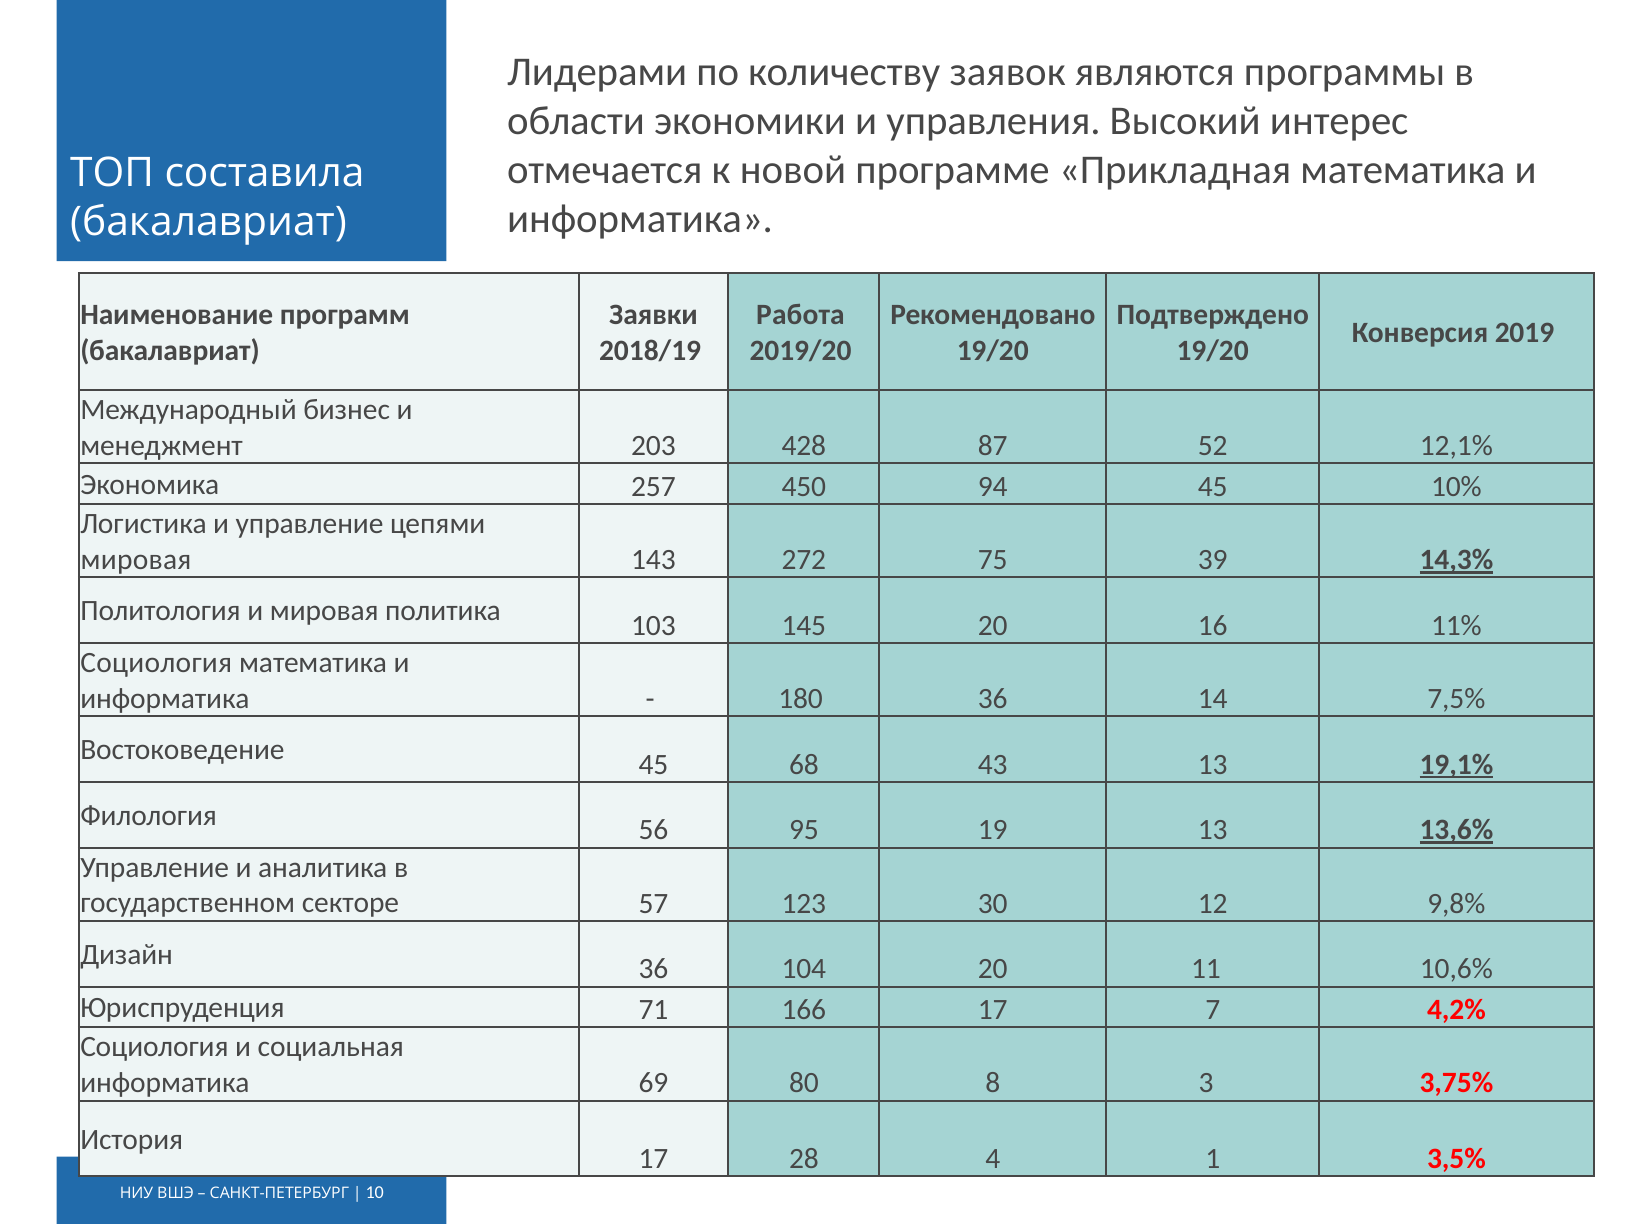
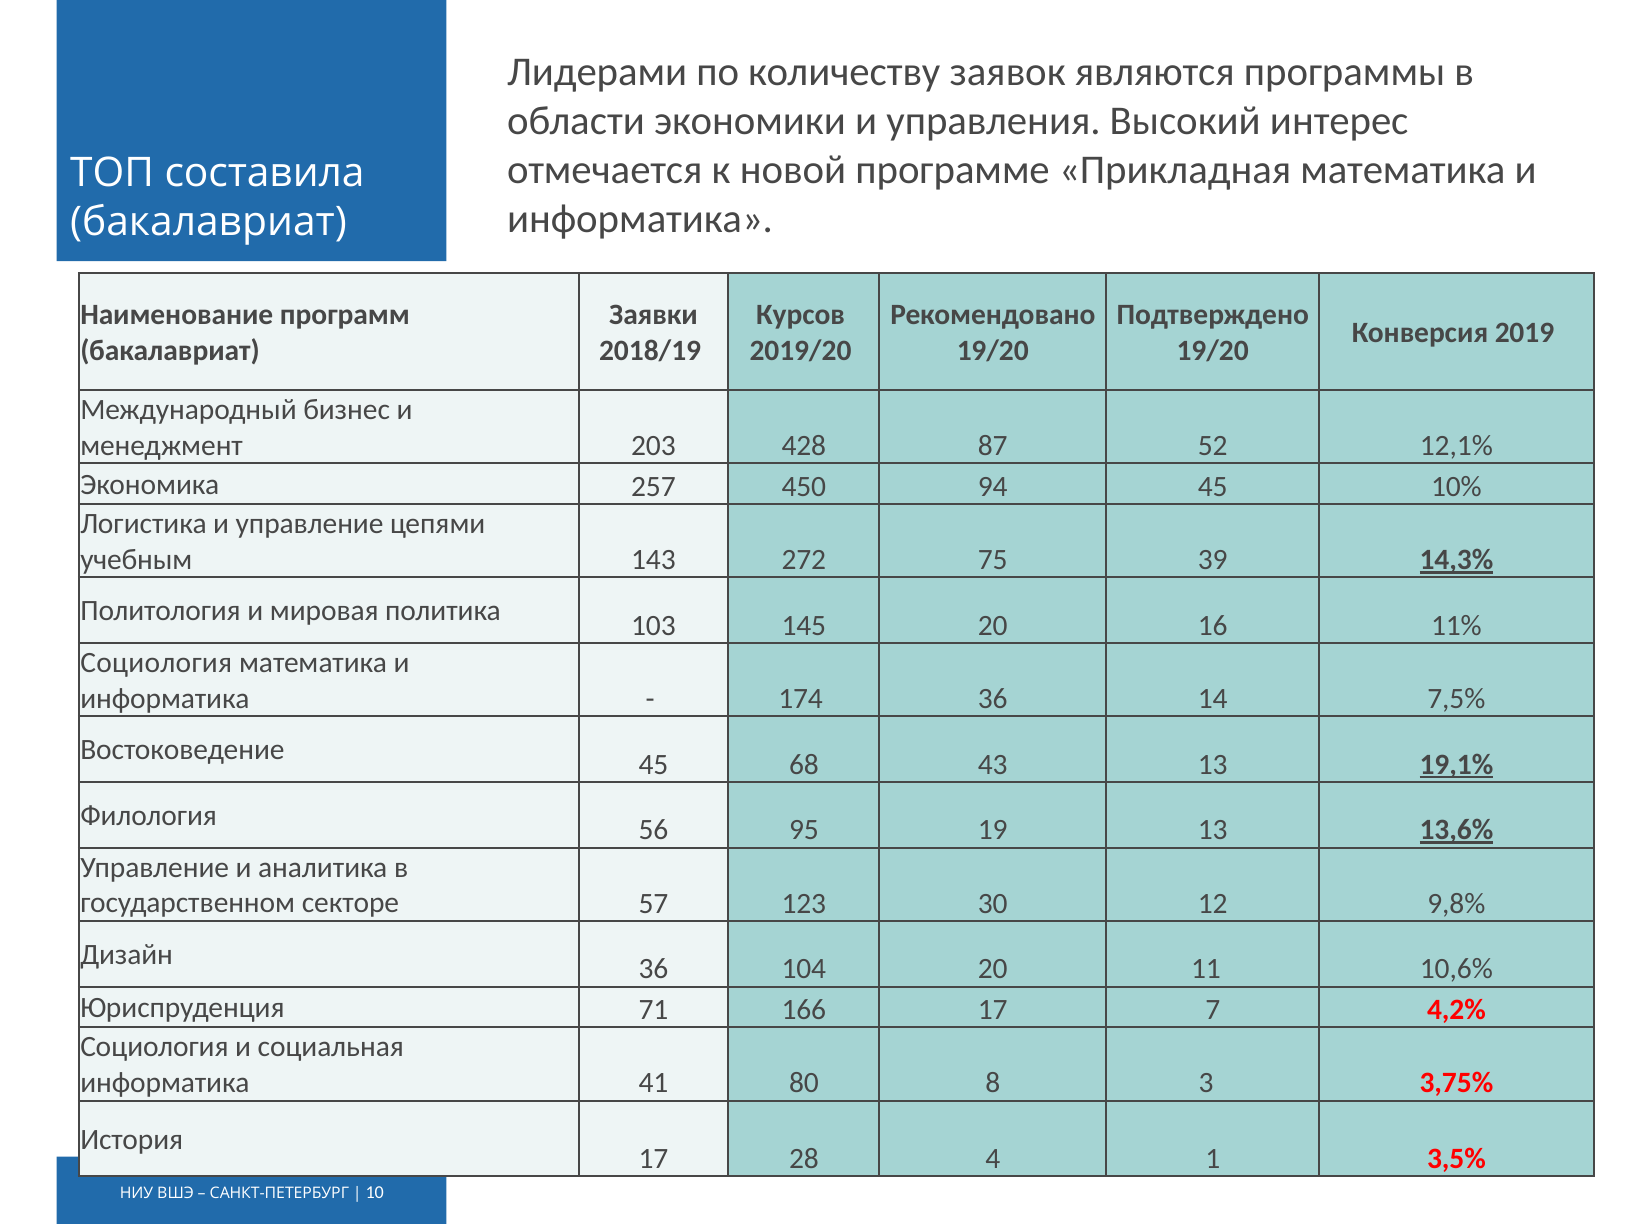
Работа: Работа -> Курсов
мировая at (136, 560): мировая -> учебным
180: 180 -> 174
69: 69 -> 41
